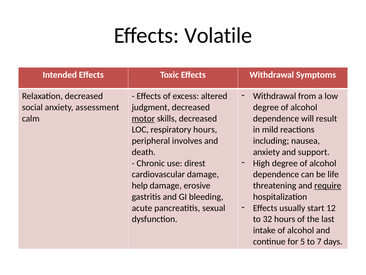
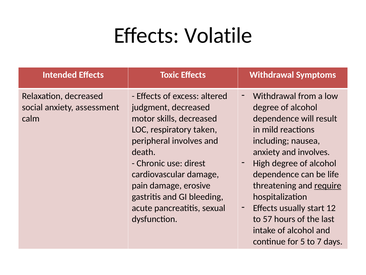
motor underline: present -> none
respiratory hours: hours -> taken
and support: support -> involves
help: help -> pain
32: 32 -> 57
